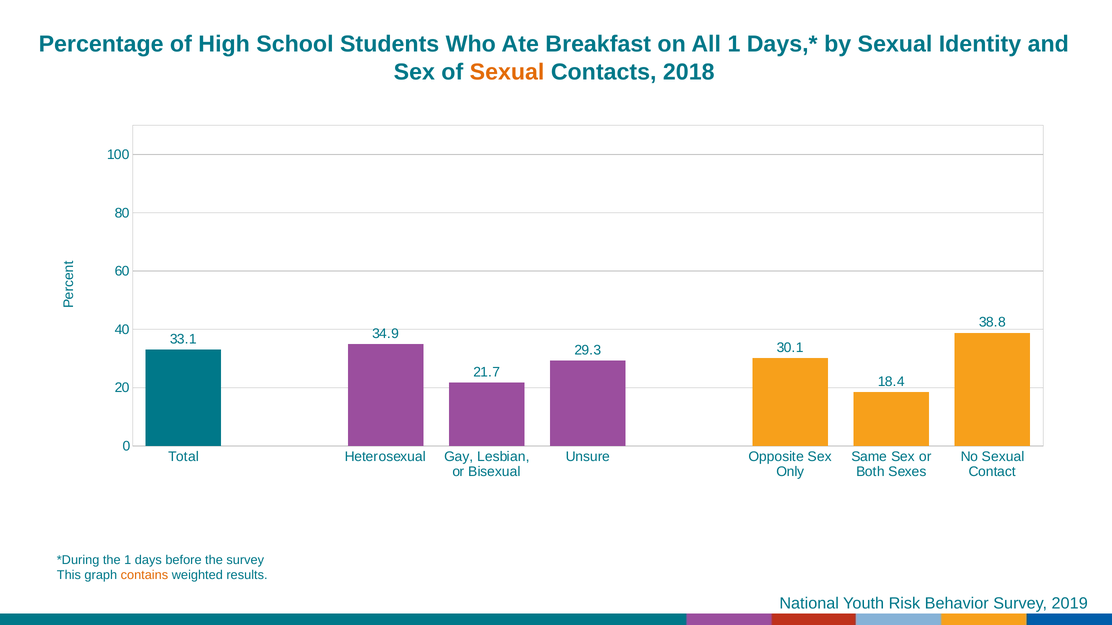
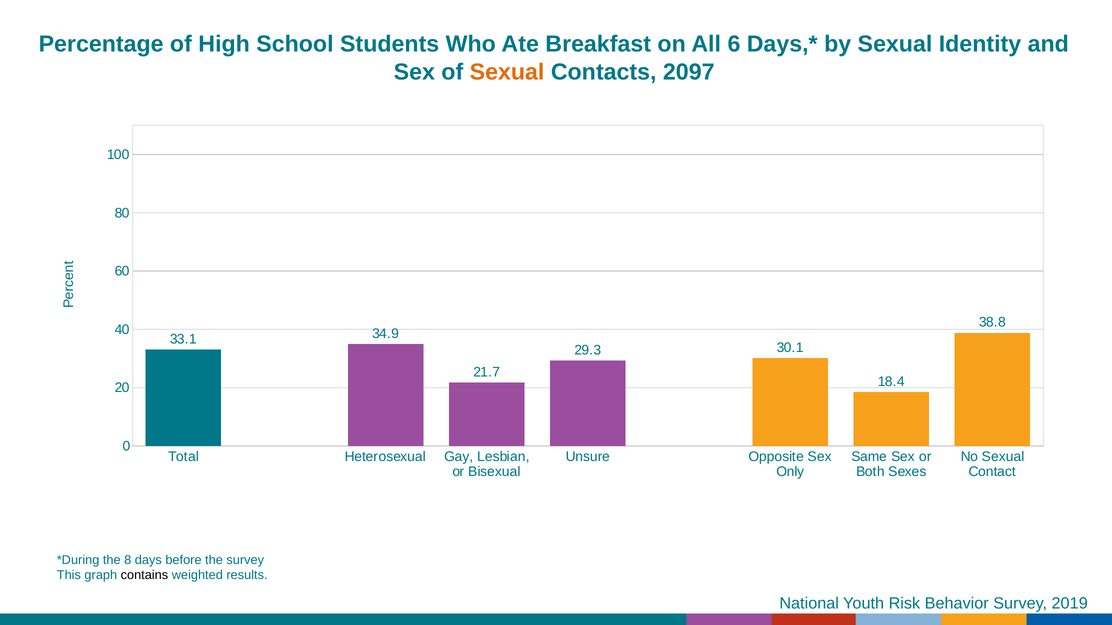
All 1: 1 -> 6
2018: 2018 -> 2097
the 1: 1 -> 8
contains colour: orange -> black
